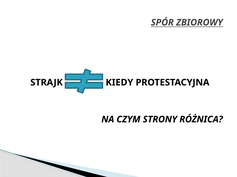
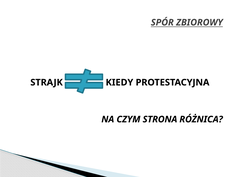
STRONY: STRONY -> STRONA
